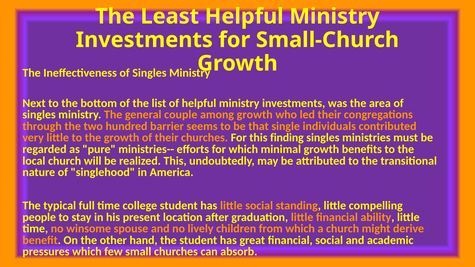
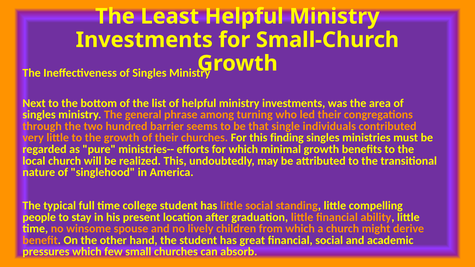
couple: couple -> phrase
among growth: growth -> turning
